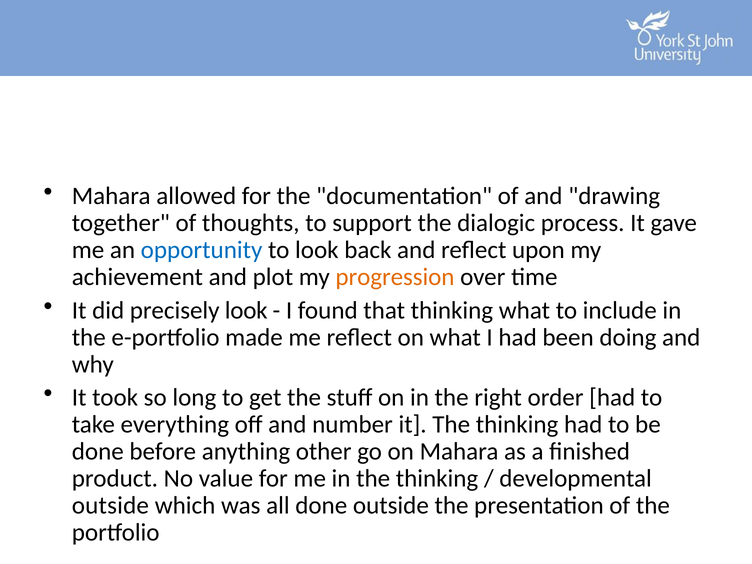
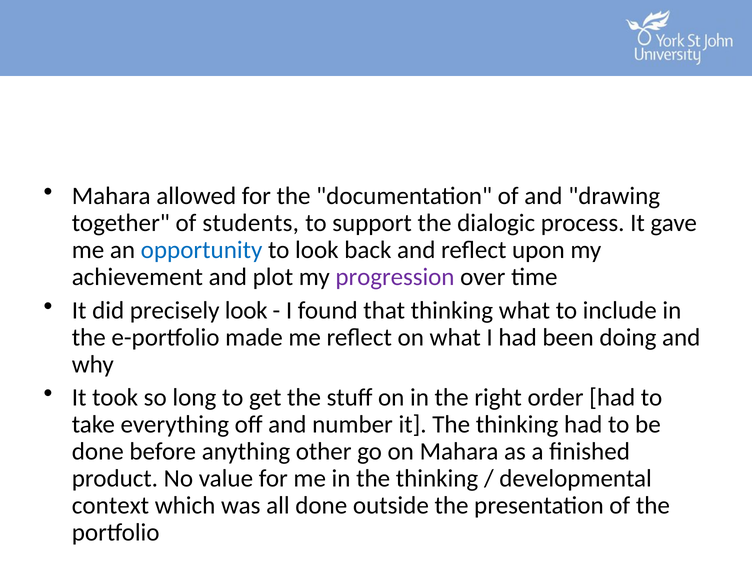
thoughts: thoughts -> students
progression colour: orange -> purple
outside at (110, 506): outside -> context
